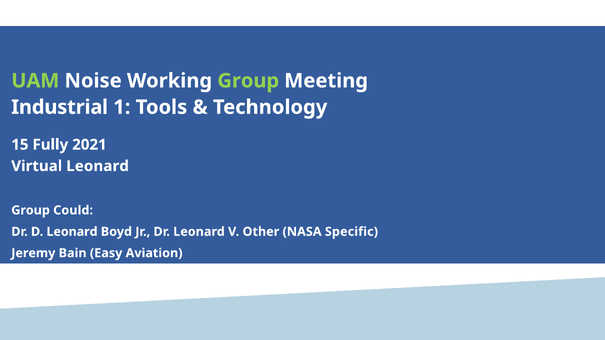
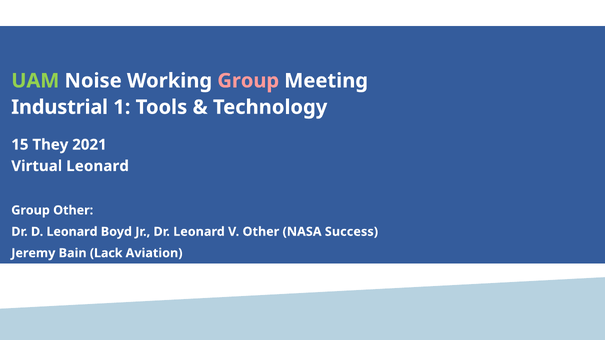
Group at (248, 81) colour: light green -> pink
Fully: Fully -> They
Group Could: Could -> Other
Specific: Specific -> Success
Easy: Easy -> Lack
